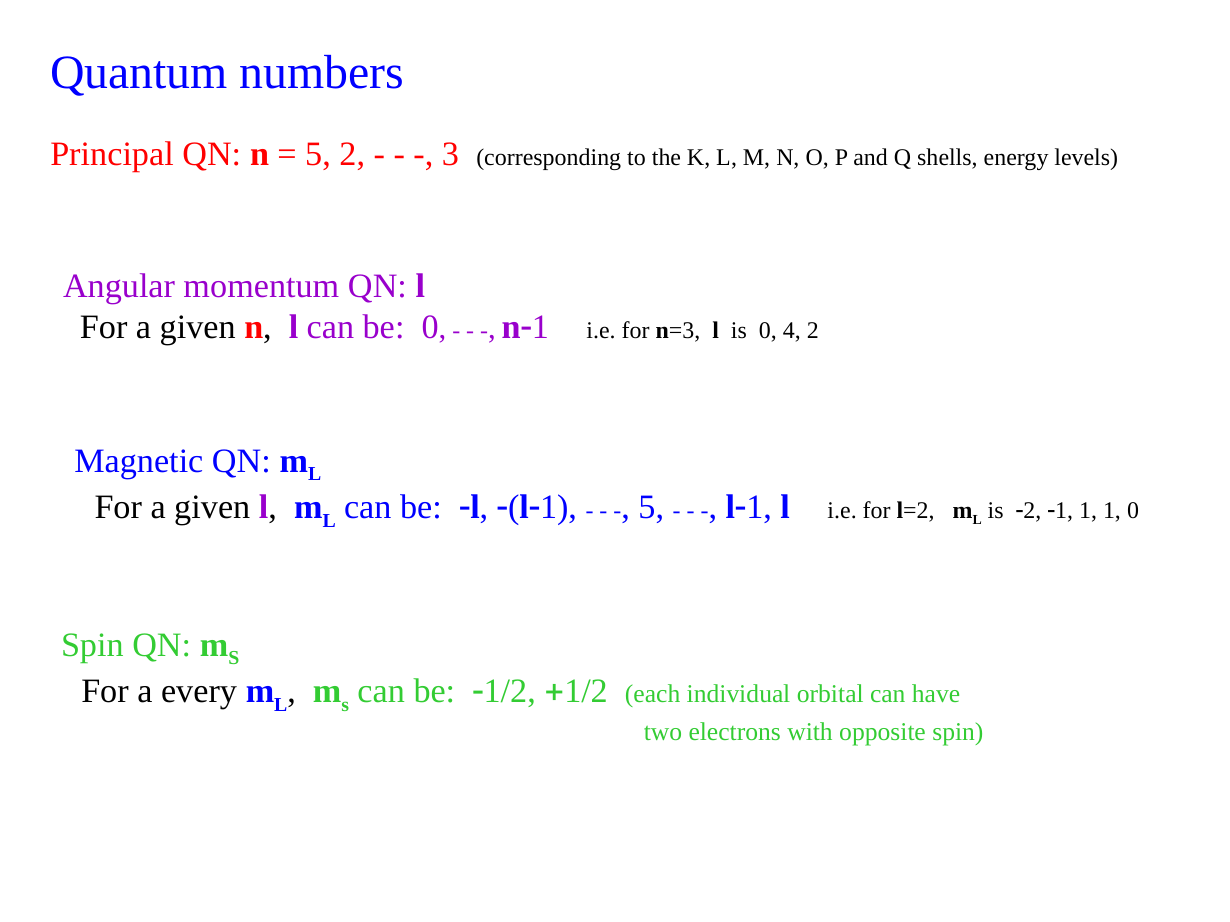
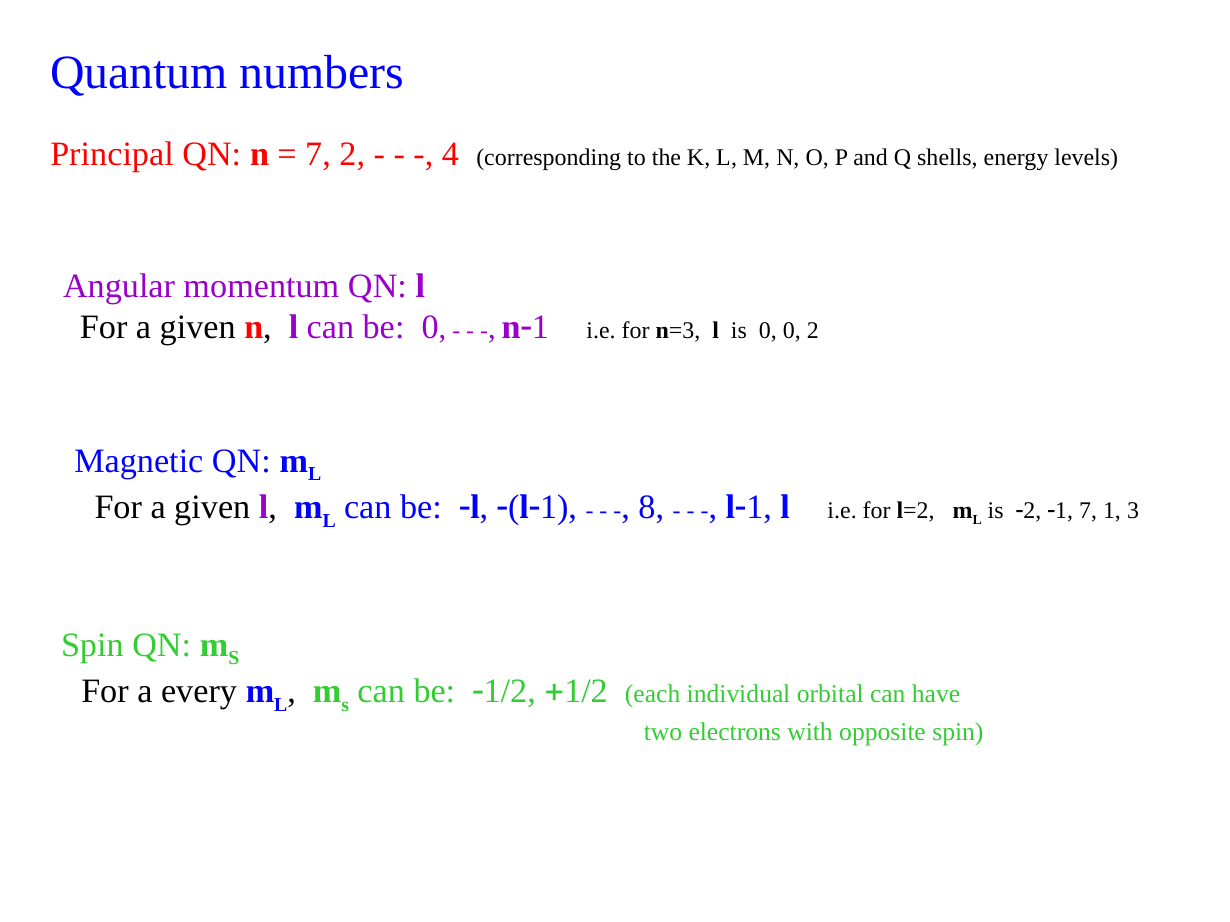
5 at (318, 154): 5 -> 7
3: 3 -> 4
0 4: 4 -> 0
5 at (651, 508): 5 -> 8
-1 1: 1 -> 7
1 0: 0 -> 3
